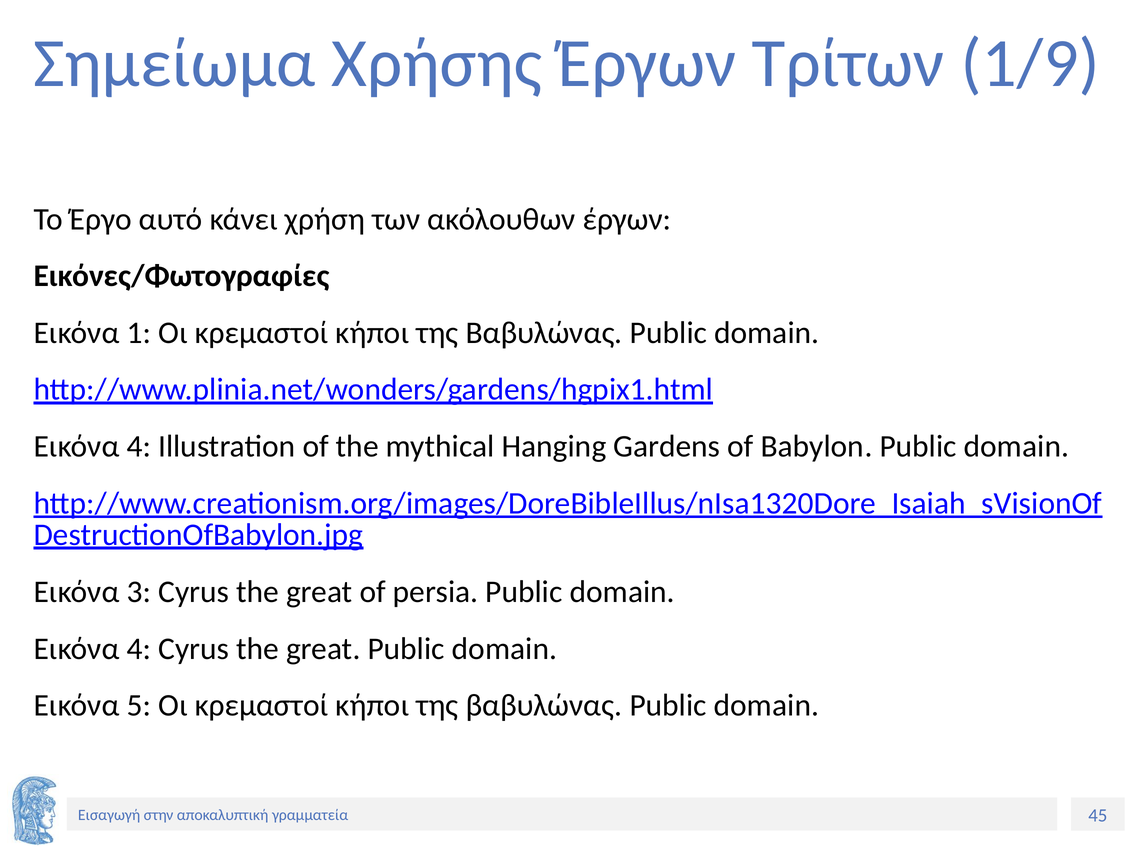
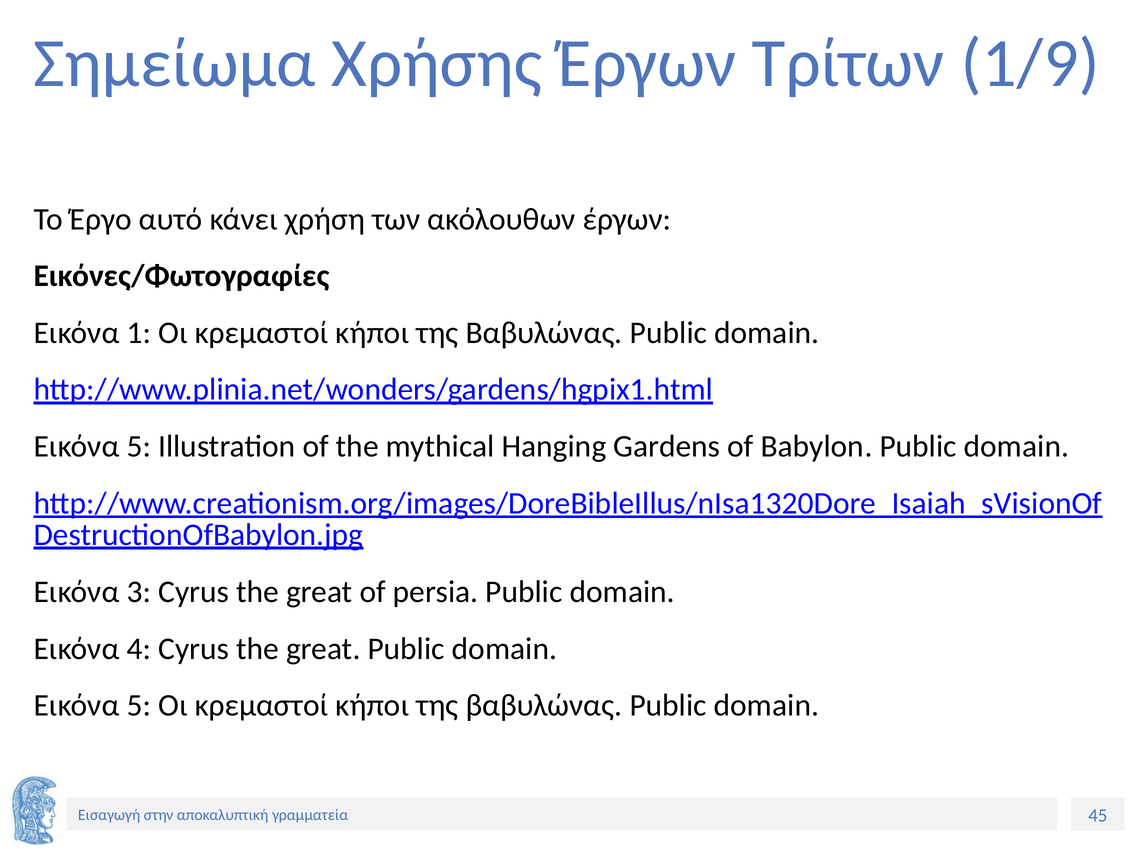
4 at (139, 447): 4 -> 5
